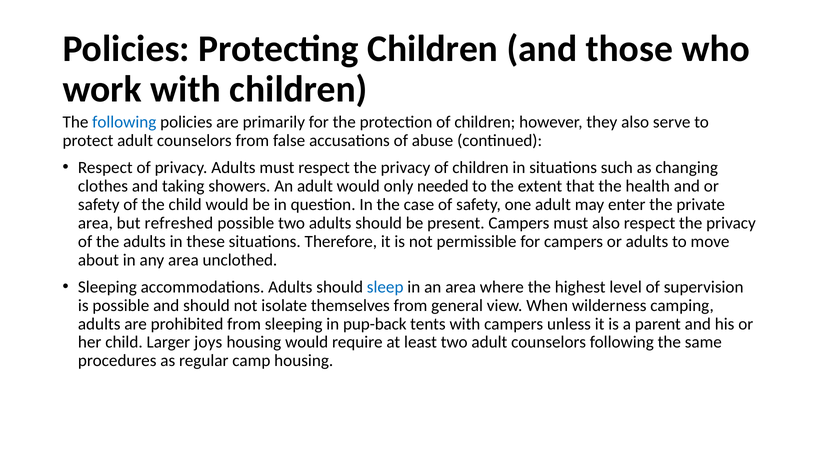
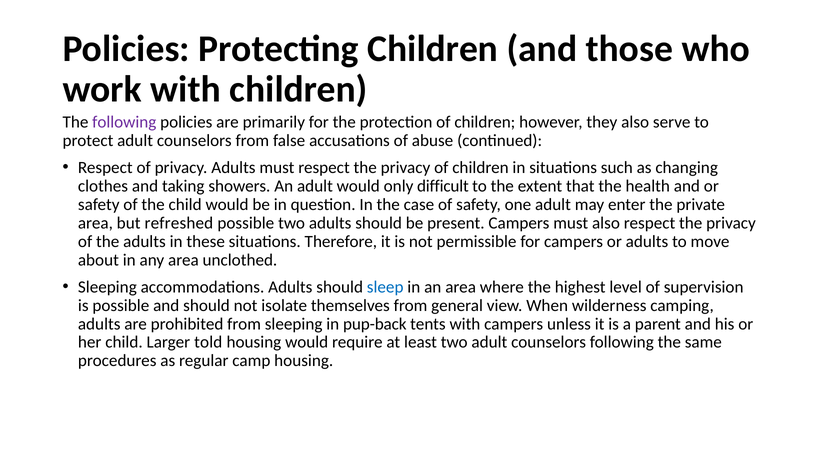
following at (124, 122) colour: blue -> purple
needed: needed -> difficult
joys: joys -> told
